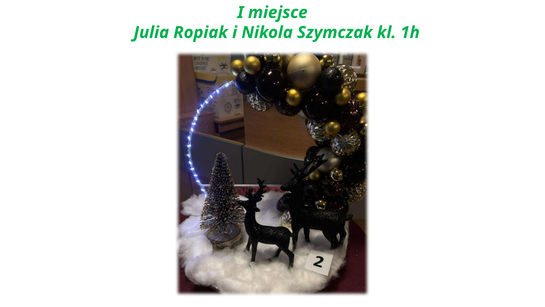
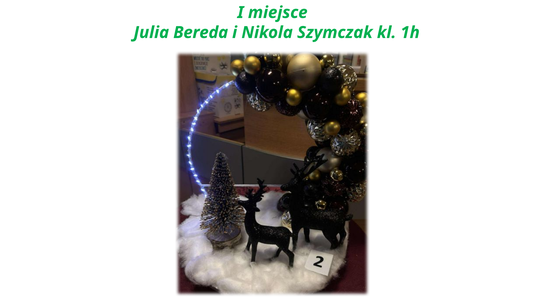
Ropiak: Ropiak -> Bereda
